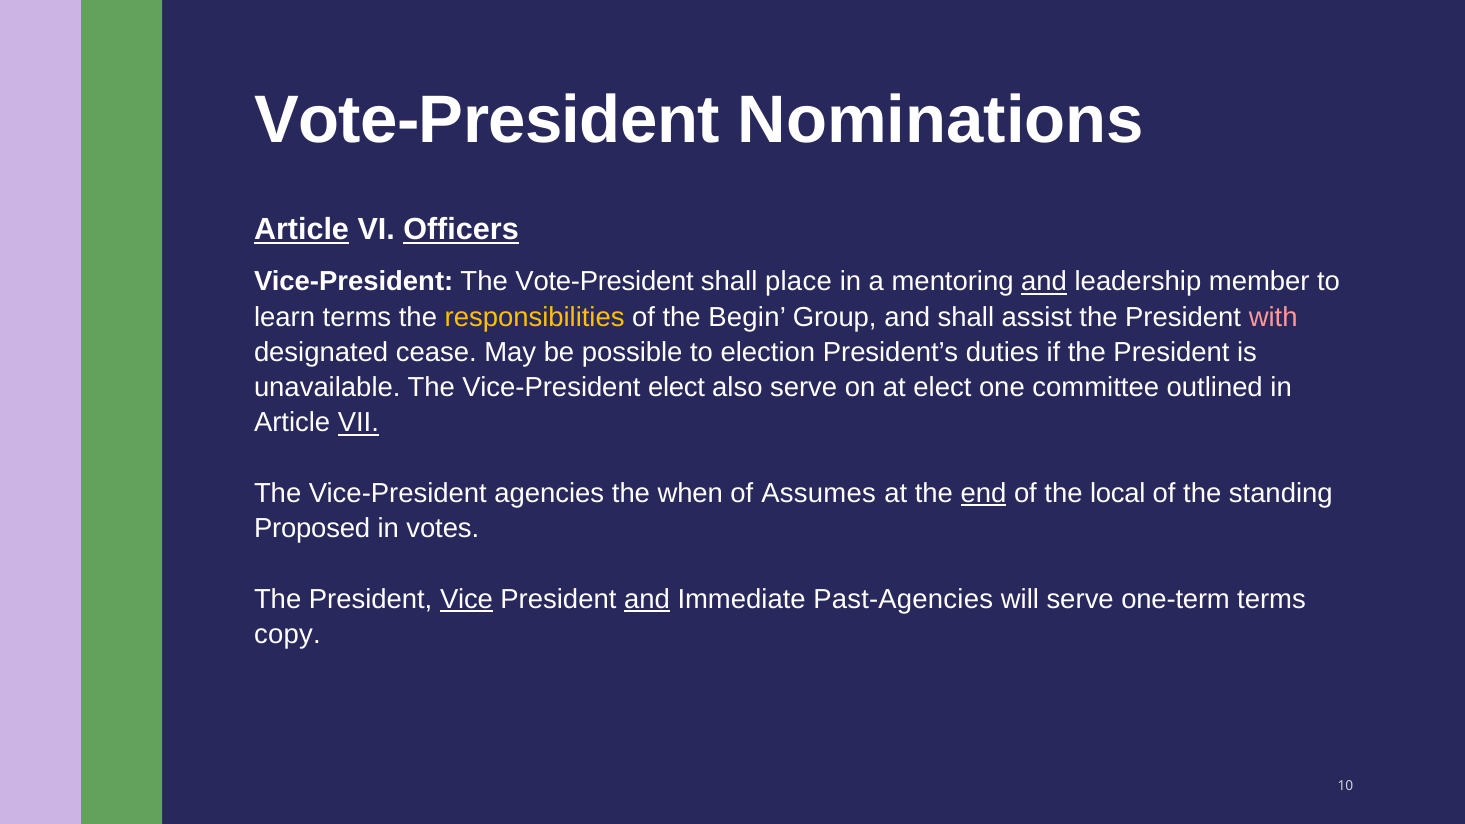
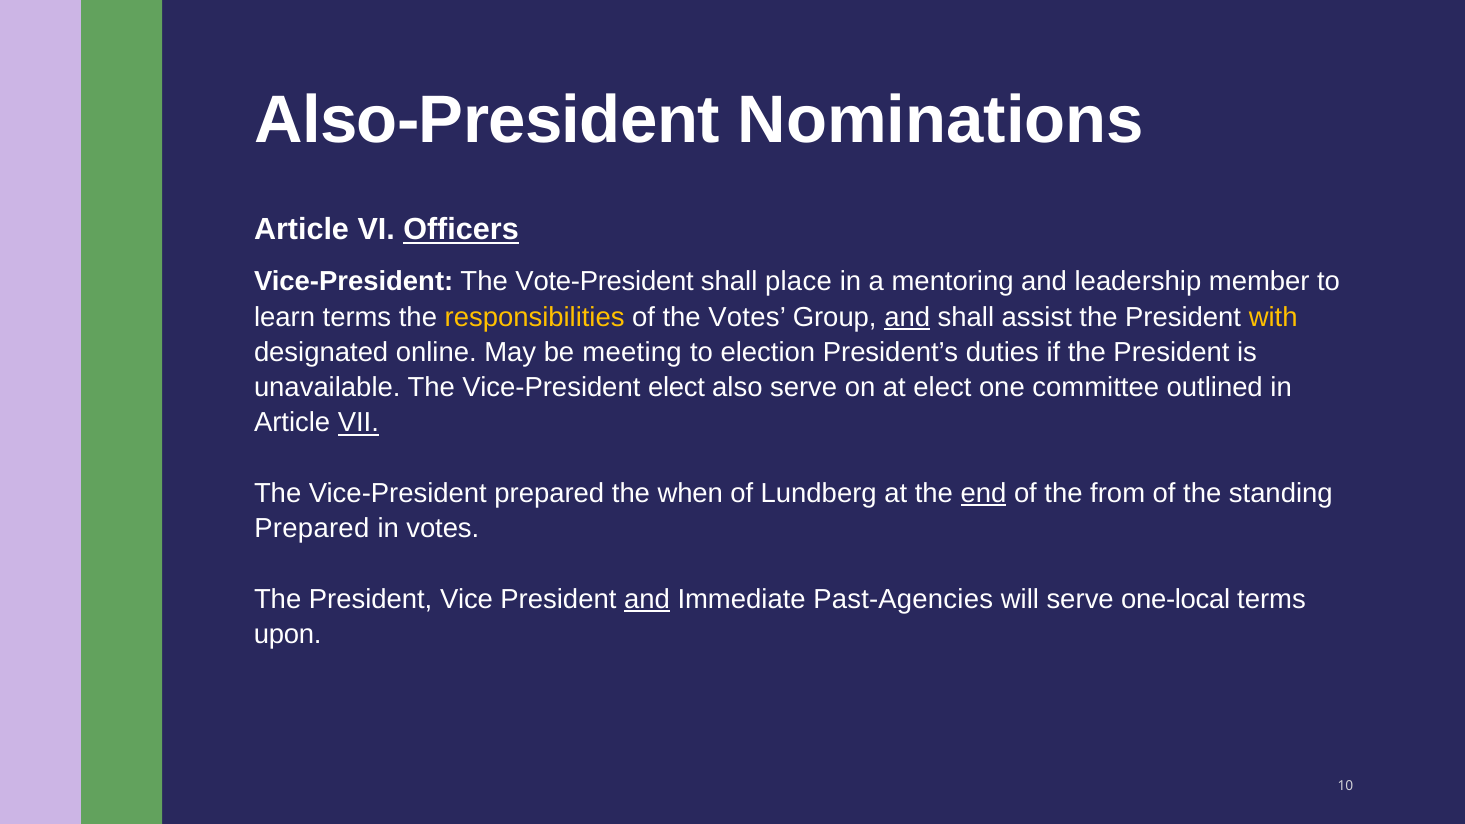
Vote-President at (487, 120): Vote-President -> Also-President
Article at (302, 230) underline: present -> none
and at (1044, 282) underline: present -> none
the Begin: Begin -> Votes
and at (907, 317) underline: none -> present
with colour: pink -> yellow
cease: cease -> online
possible: possible -> meeting
Vice-President agencies: agencies -> prepared
Assumes: Assumes -> Lundberg
local: local -> from
Proposed at (312, 529): Proposed -> Prepared
Vice underline: present -> none
one-term: one-term -> one-local
copy: copy -> upon
